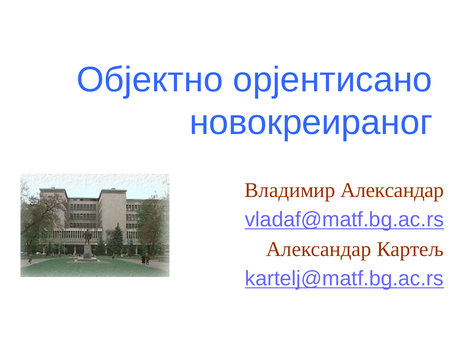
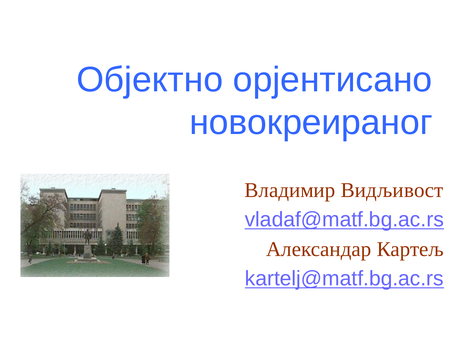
Владимир Александар: Александар -> Видљивост
